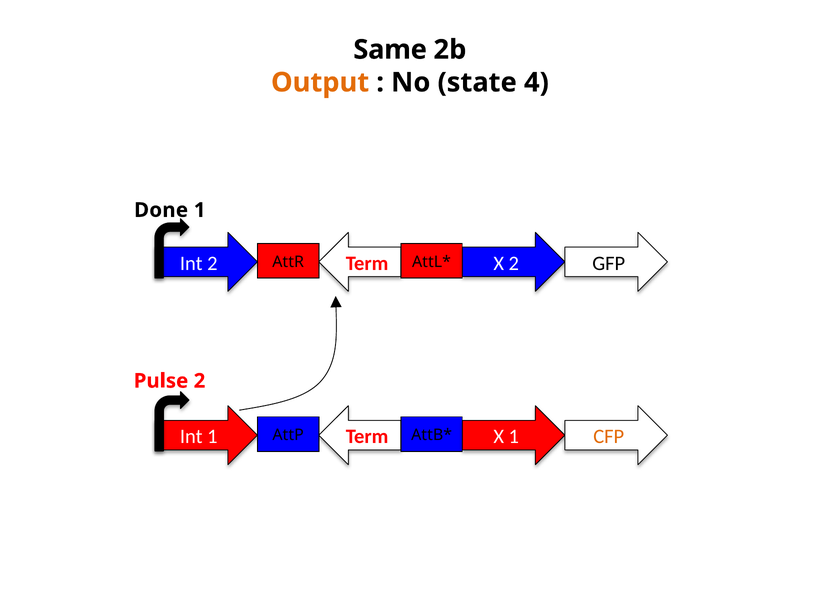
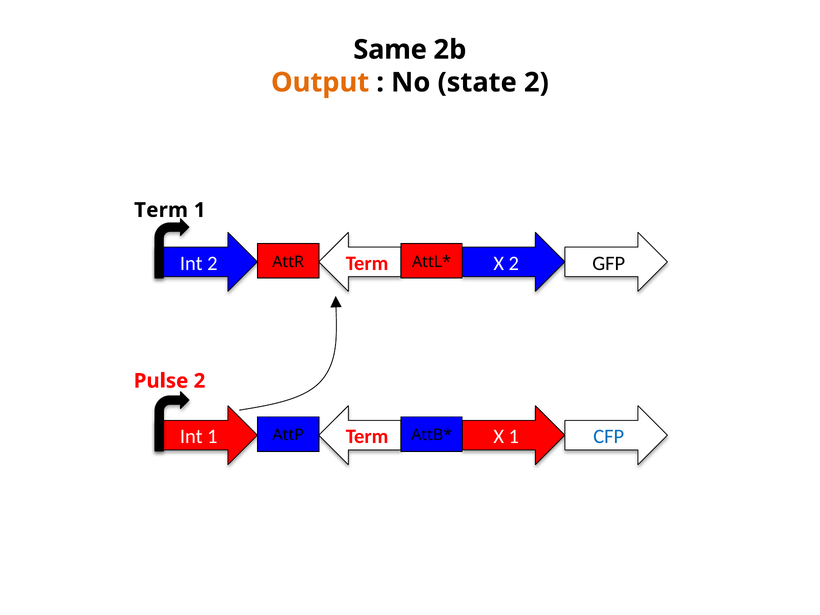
state 4: 4 -> 2
Done at (161, 210): Done -> Term
CFP colour: orange -> blue
